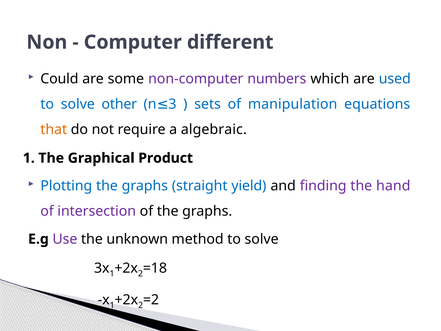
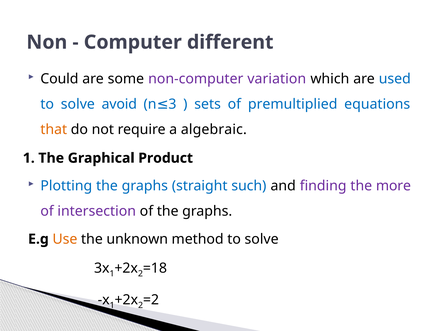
numbers: numbers -> variation
other: other -> avoid
manipulation: manipulation -> premultiplied
yield: yield -> such
hand: hand -> more
Use colour: purple -> orange
